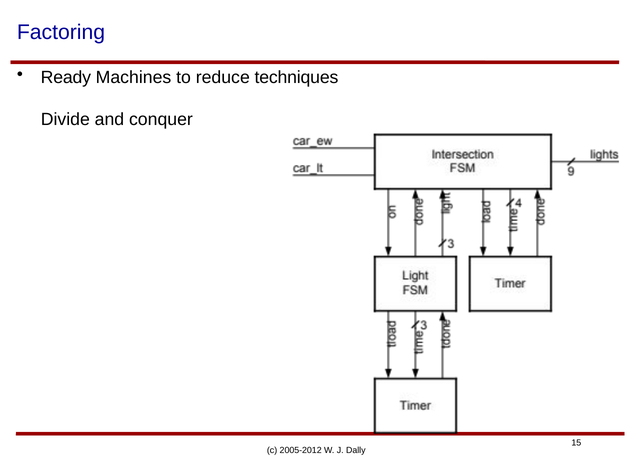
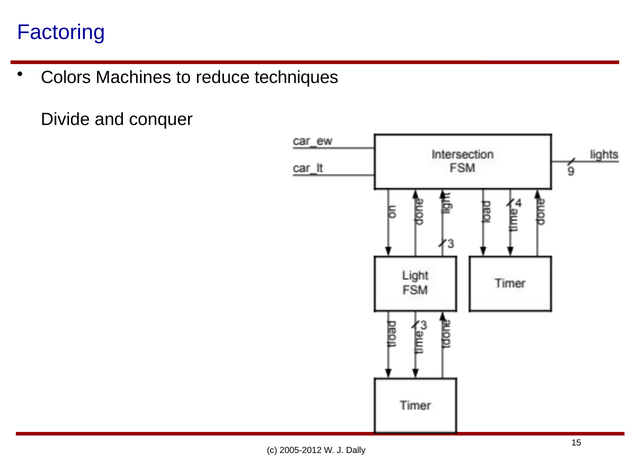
Ready: Ready -> Colors
